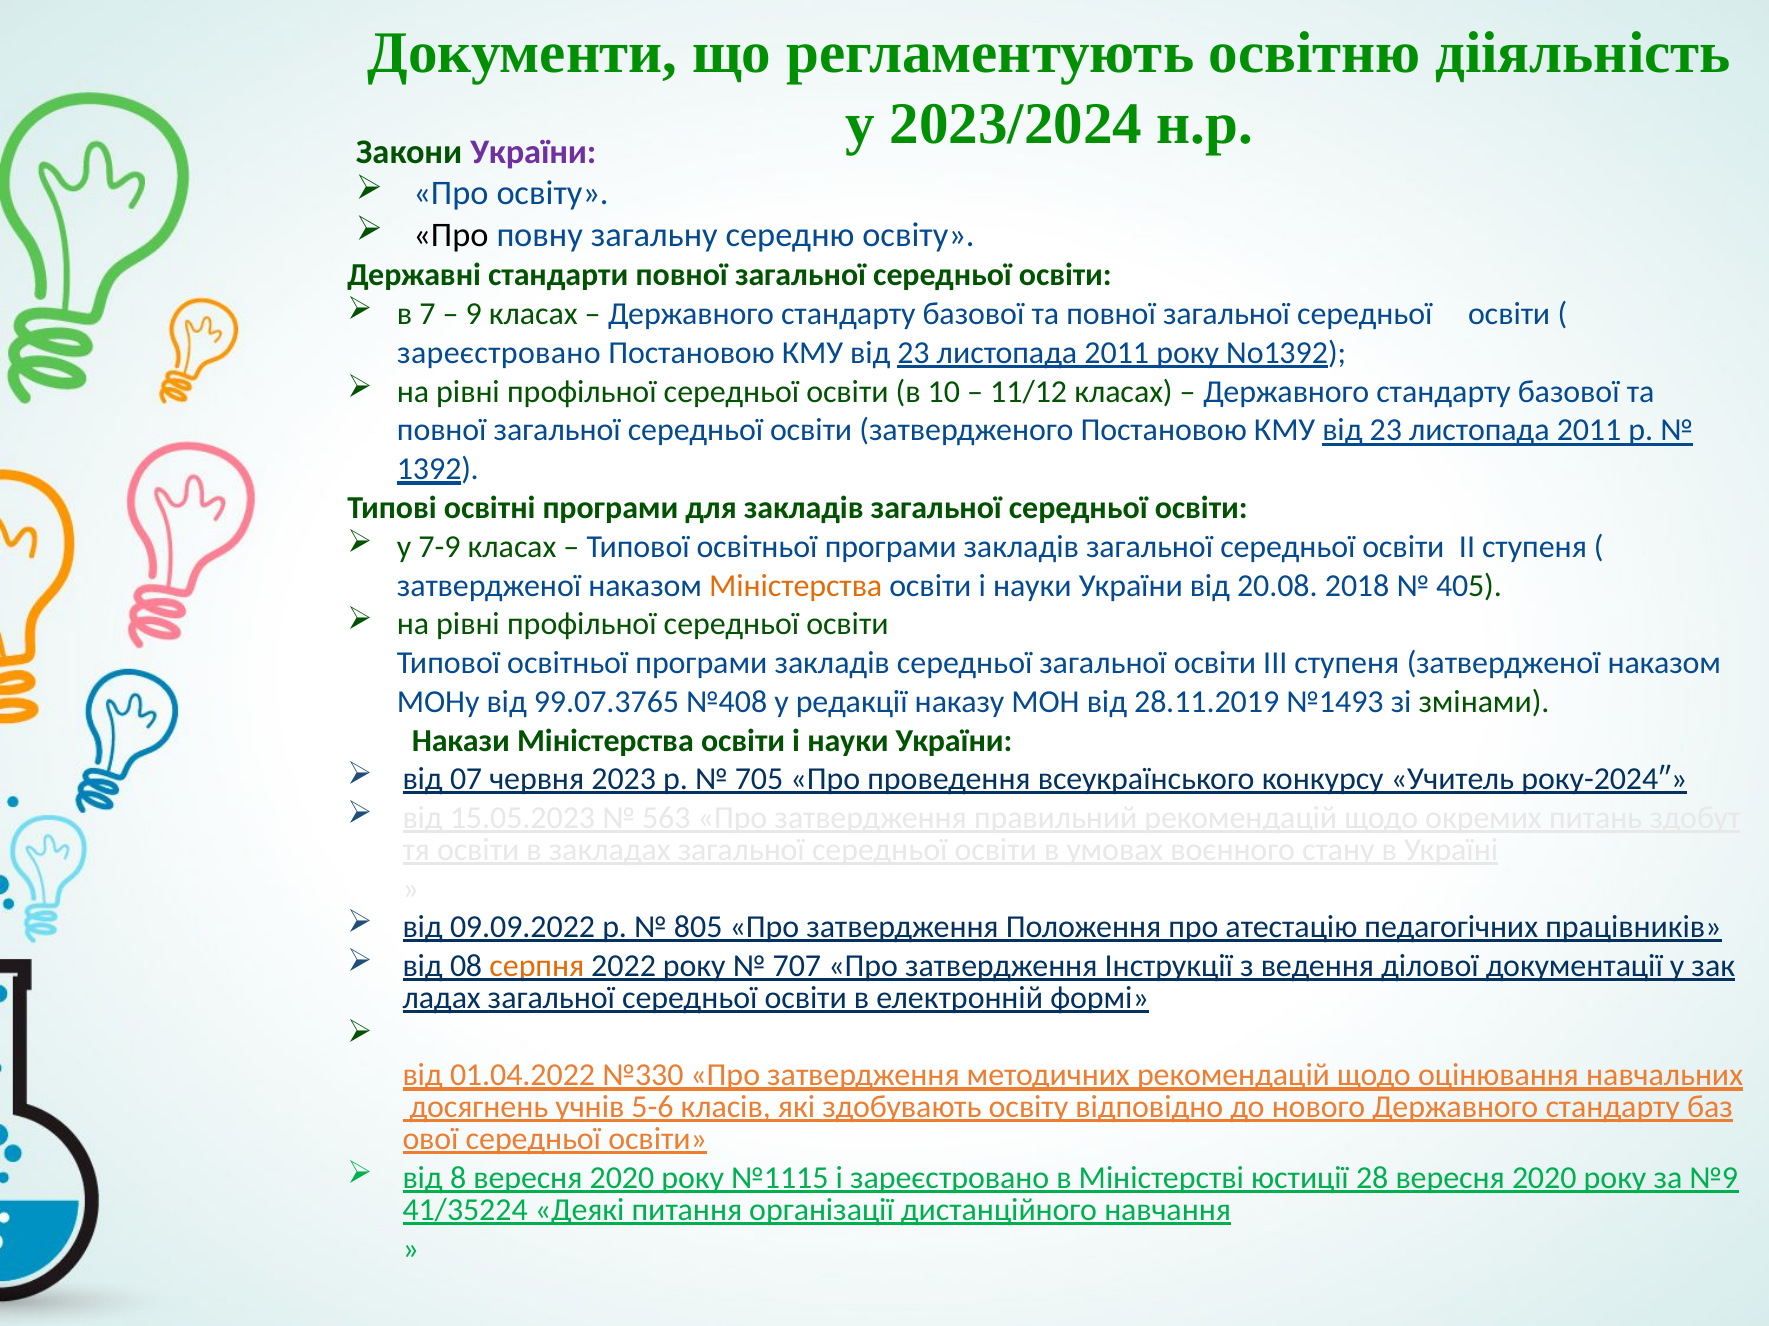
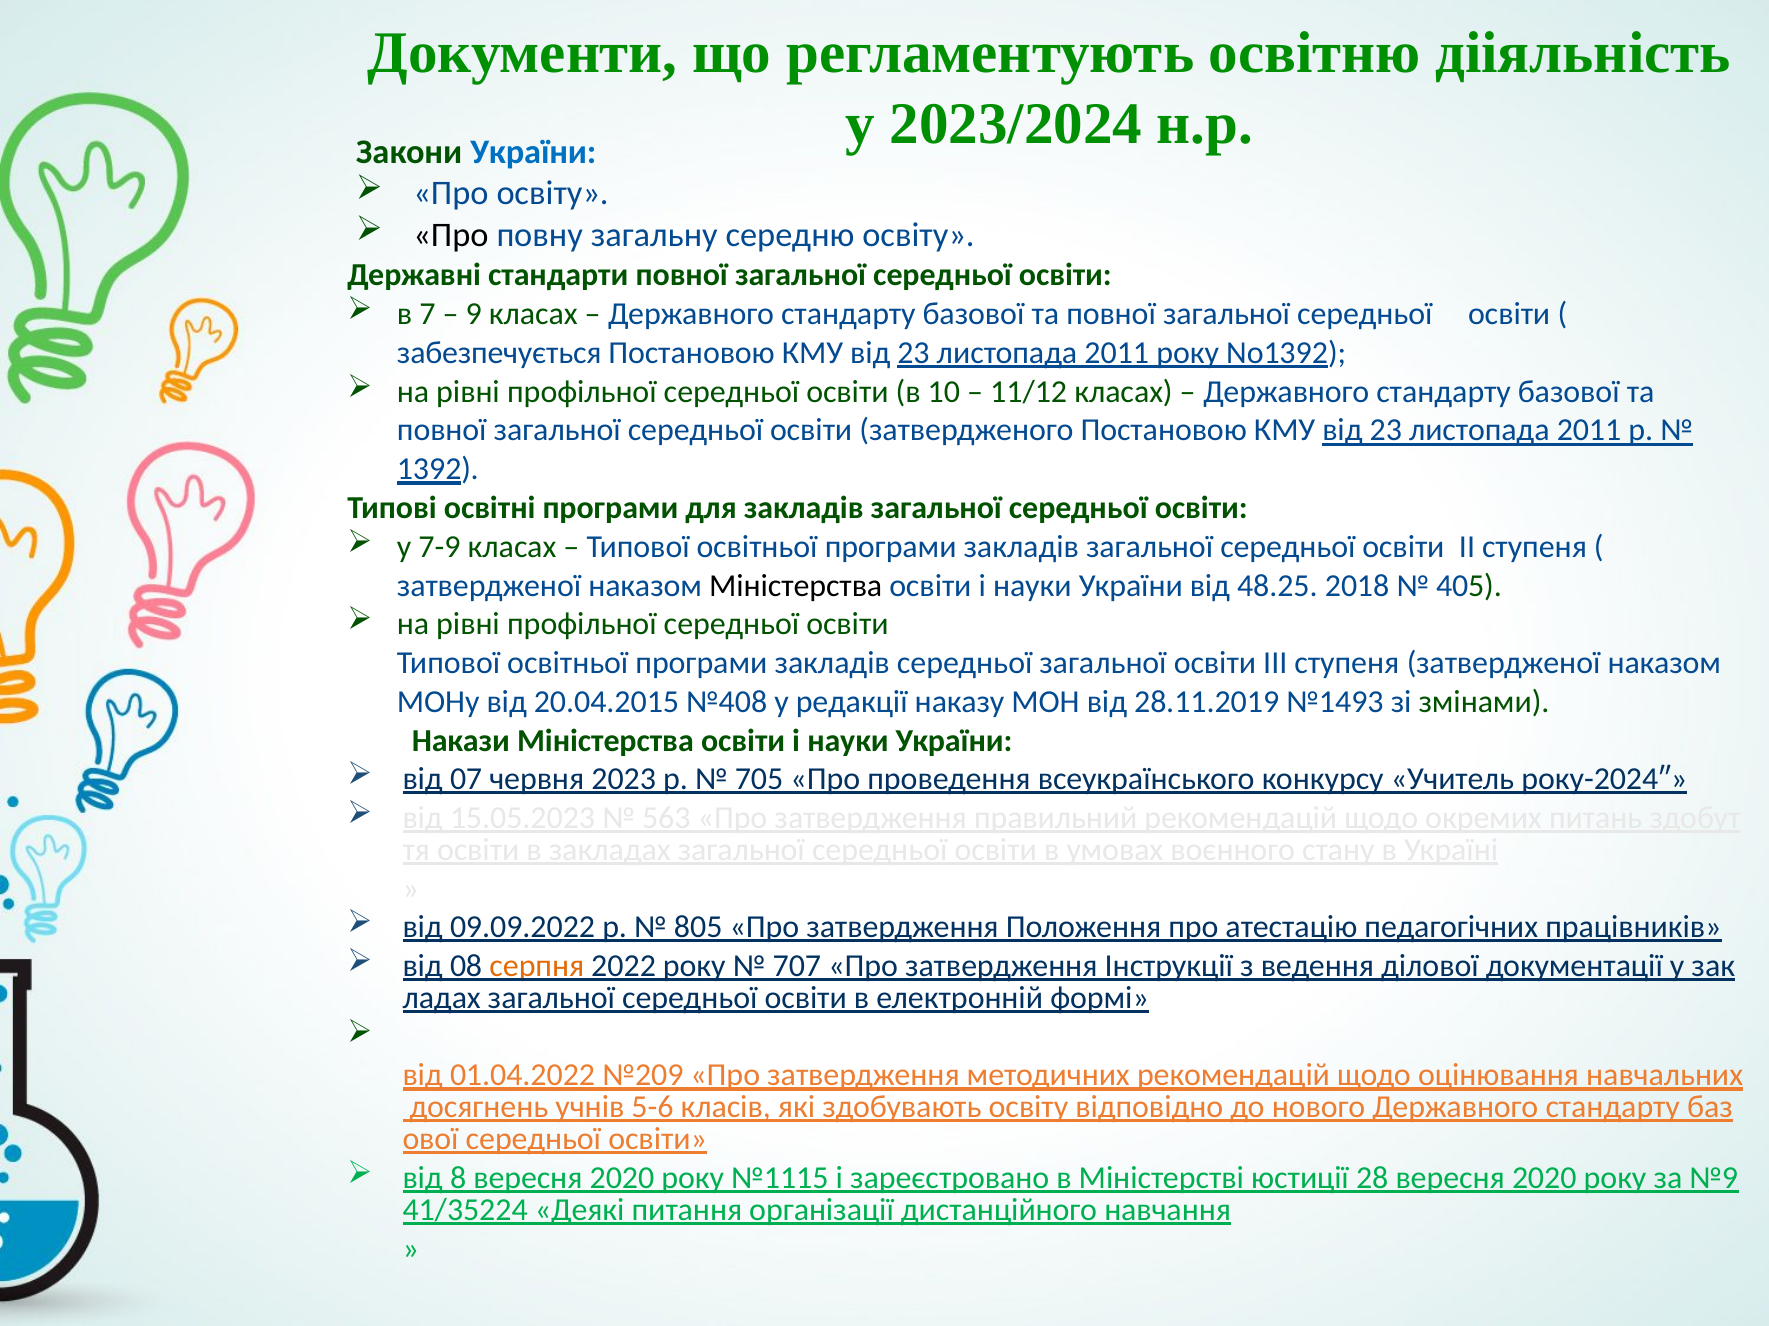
України at (533, 152) colour: purple -> blue
зареєстровано at (499, 353): зареєстровано -> забезпечується
Міністерства at (796, 586) colour: orange -> black
20.08: 20.08 -> 48.25
99.07.3765: 99.07.3765 -> 20.04.2015
№330: №330 -> №209
